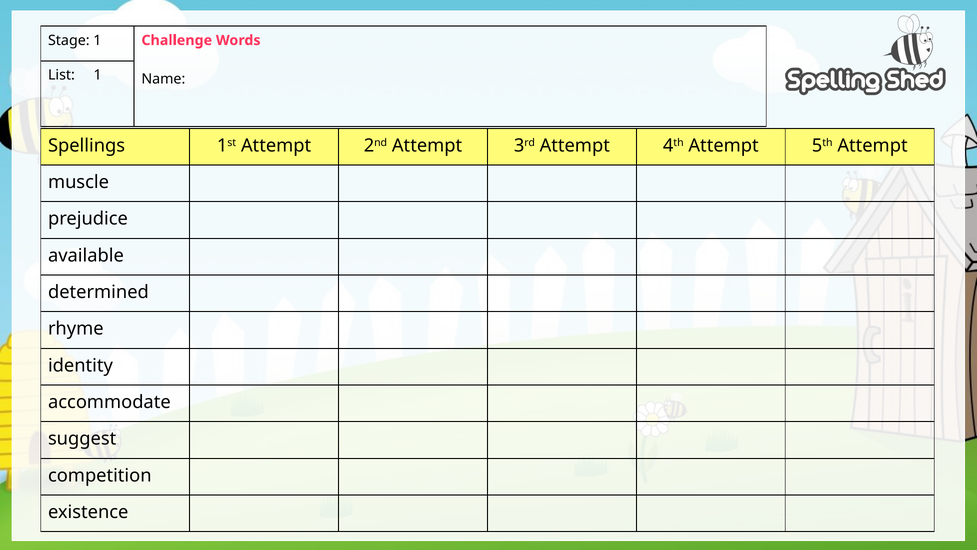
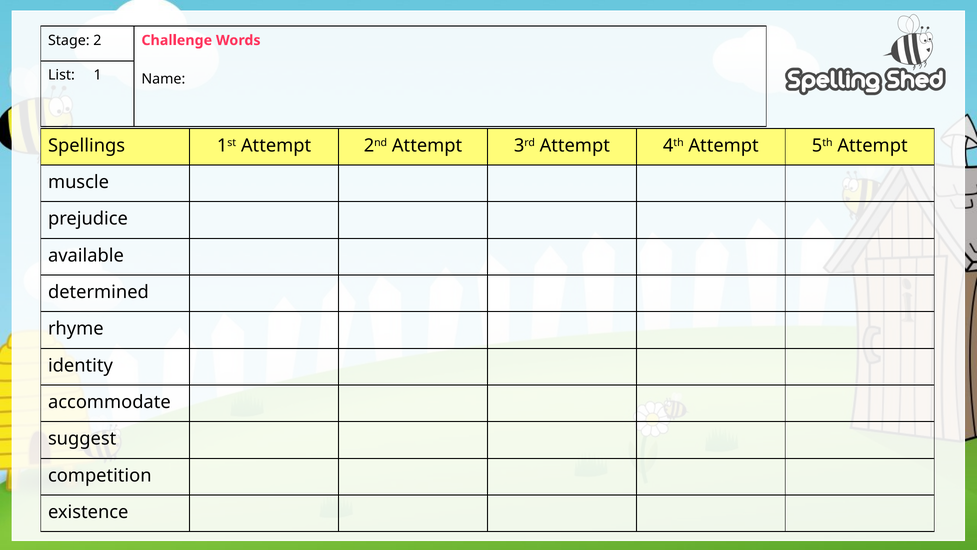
Stage 1: 1 -> 2
